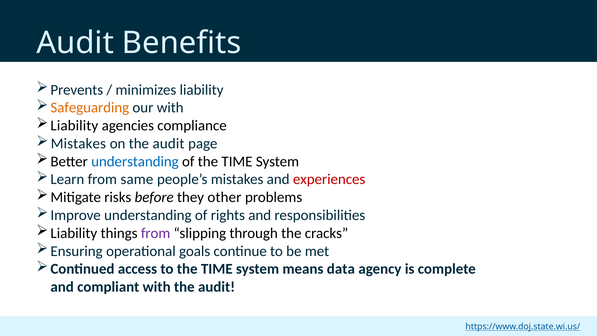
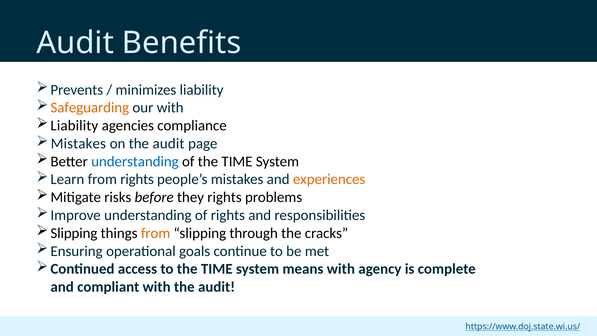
from same: same -> rights
experiences colour: red -> orange
they other: other -> rights
Liability at (74, 233): Liability -> Slipping
from at (156, 233) colour: purple -> orange
means data: data -> with
